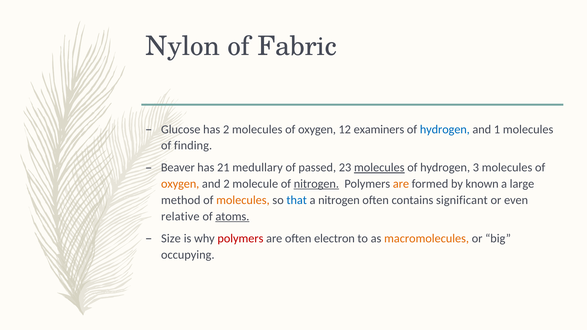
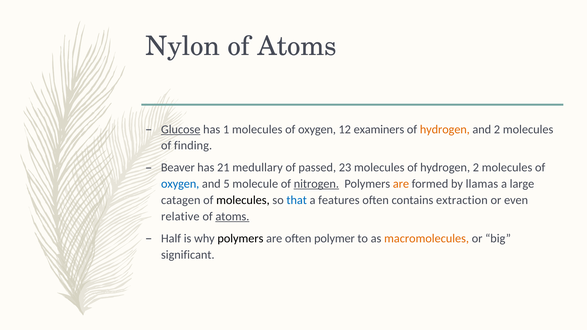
Fabric at (297, 46): Fabric -> Atoms
Glucose underline: none -> present
has 2: 2 -> 1
hydrogen at (445, 129) colour: blue -> orange
and 1: 1 -> 2
molecules at (379, 168) underline: present -> none
hydrogen 3: 3 -> 2
oxygen at (180, 184) colour: orange -> blue
and 2: 2 -> 5
known: known -> llamas
method: method -> catagen
molecules at (243, 200) colour: orange -> black
a nitrogen: nitrogen -> features
significant: significant -> extraction
Size: Size -> Half
polymers at (240, 239) colour: red -> black
electron: electron -> polymer
occupying: occupying -> significant
